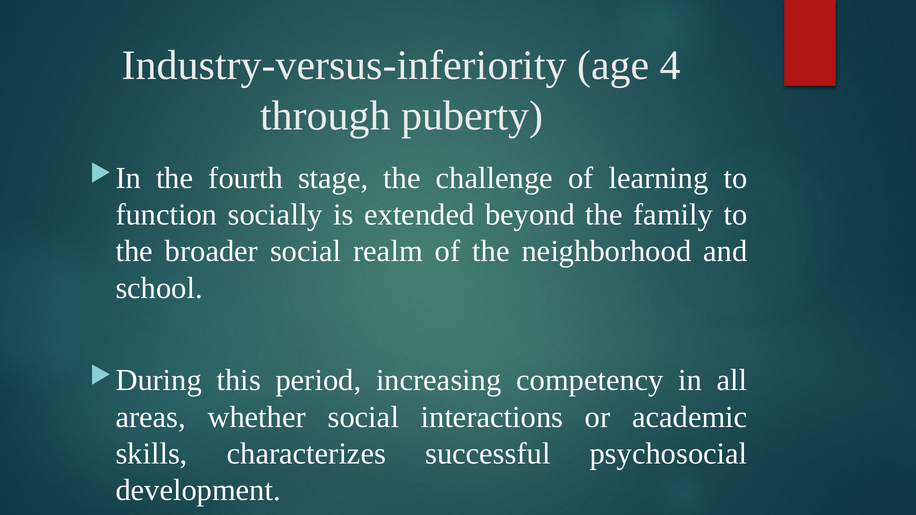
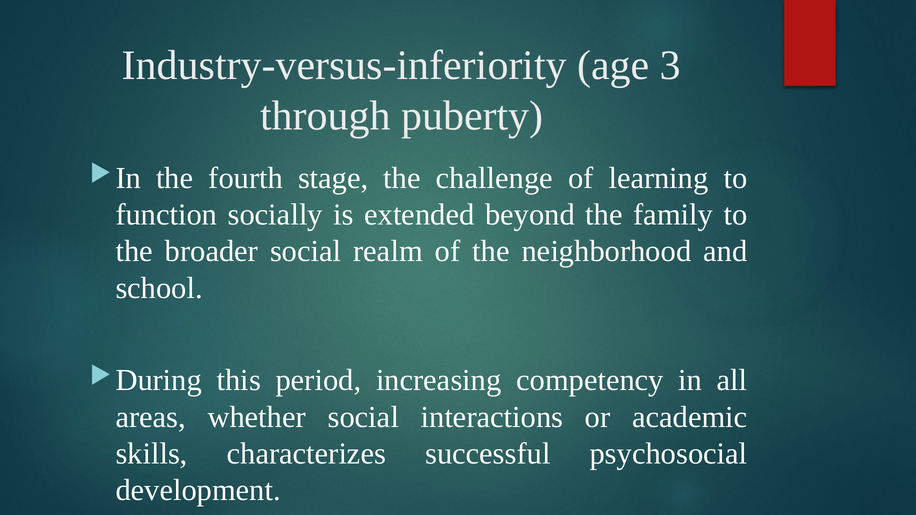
4: 4 -> 3
